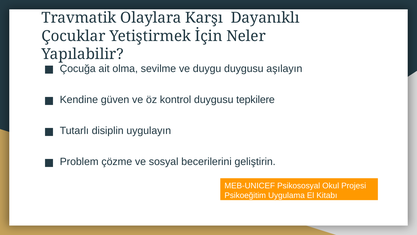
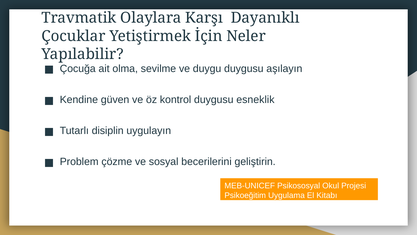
tepkilere: tepkilere -> esneklik
